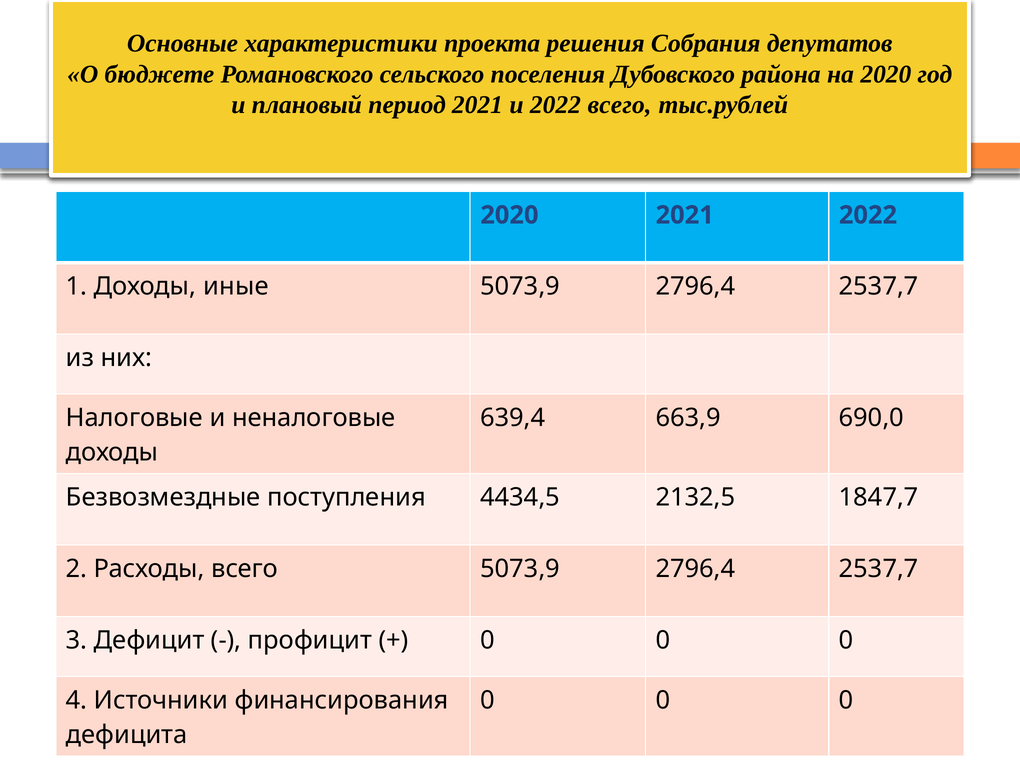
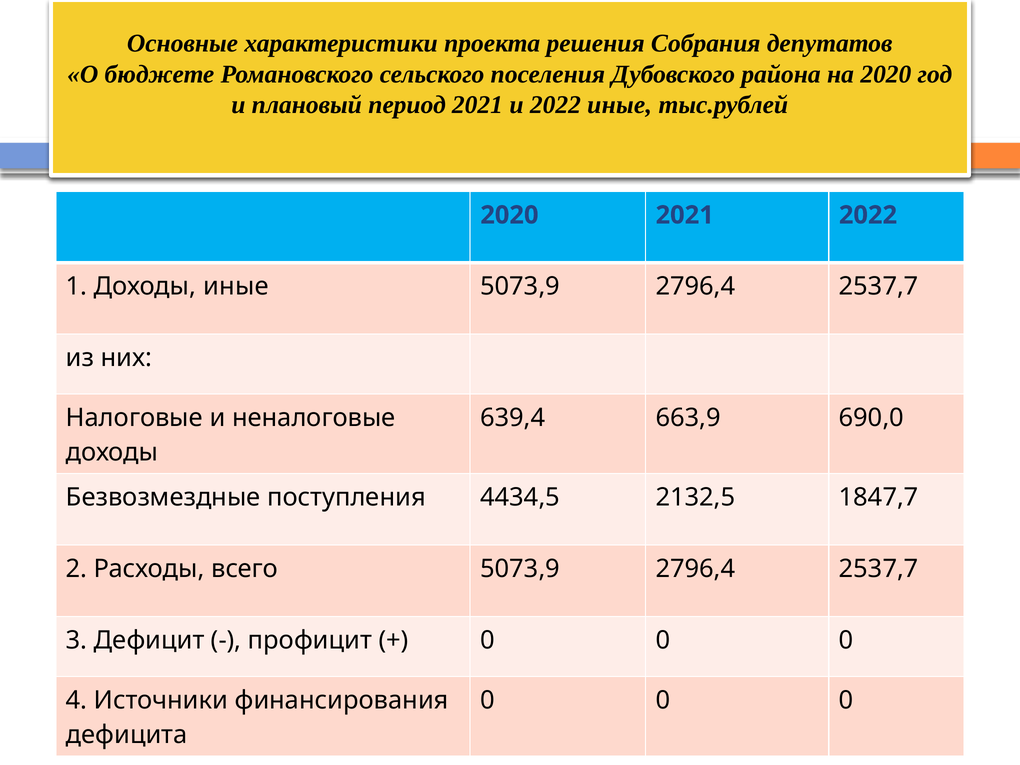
2022 всего: всего -> иные
